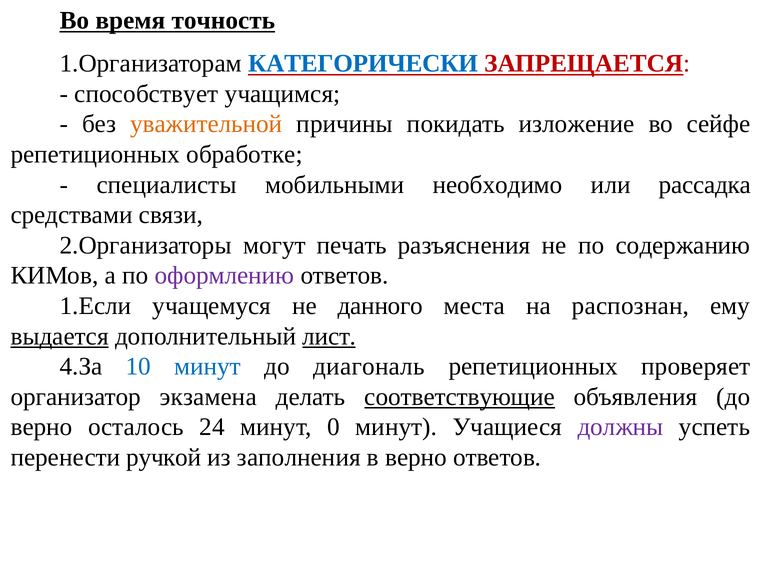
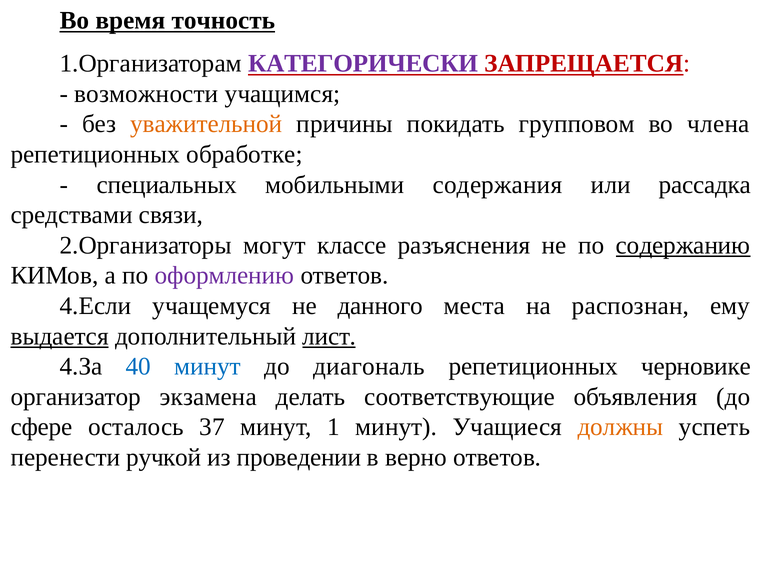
КАТЕГОРИЧЕСКИ colour: blue -> purple
способствует: способствует -> возможности
изложение: изложение -> групповом
сейфе: сейфе -> члена
специалисты: специалисты -> специальных
необходимо: необходимо -> содержания
печать: печать -> классе
содержанию underline: none -> present
1.Если: 1.Если -> 4.Если
10: 10 -> 40
проверяет: проверяет -> черновике
соответствующие underline: present -> none
верно at (42, 427): верно -> сфере
24: 24 -> 37
0: 0 -> 1
должны colour: purple -> orange
заполнения: заполнения -> проведении
